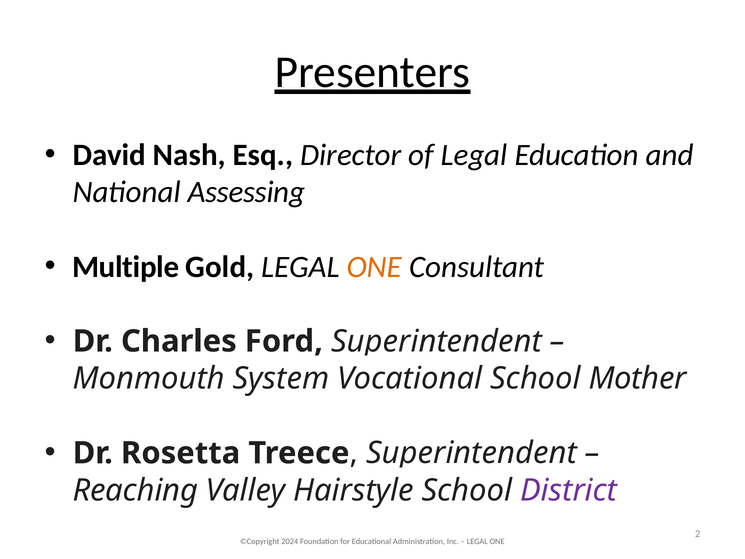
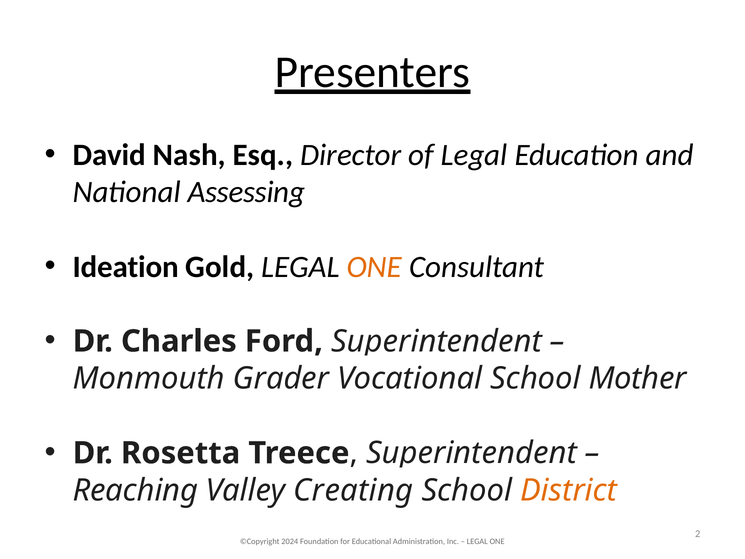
Multiple: Multiple -> Ideation
System: System -> Grader
Hairstyle: Hairstyle -> Creating
District colour: purple -> orange
